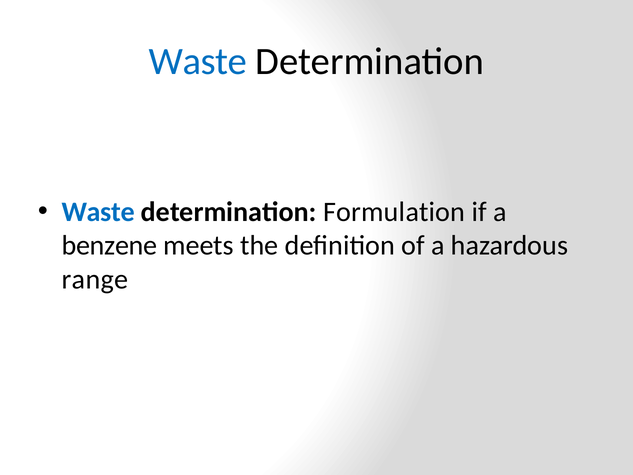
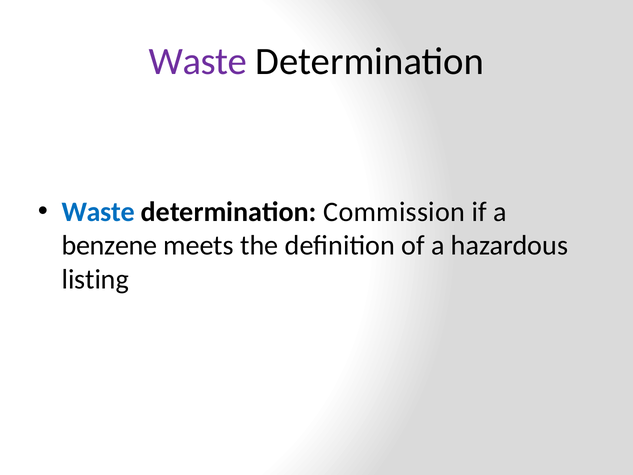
Waste at (198, 61) colour: blue -> purple
Formulation: Formulation -> Commission
range: range -> listing
